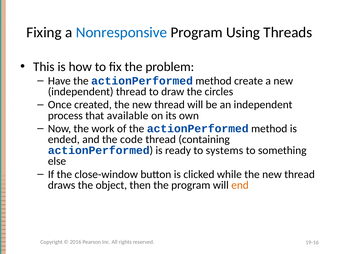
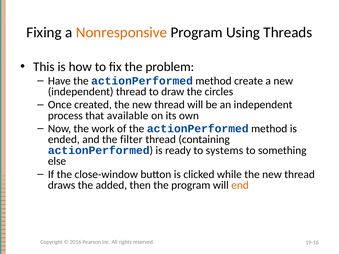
Nonresponsive colour: blue -> orange
code: code -> filter
object: object -> added
